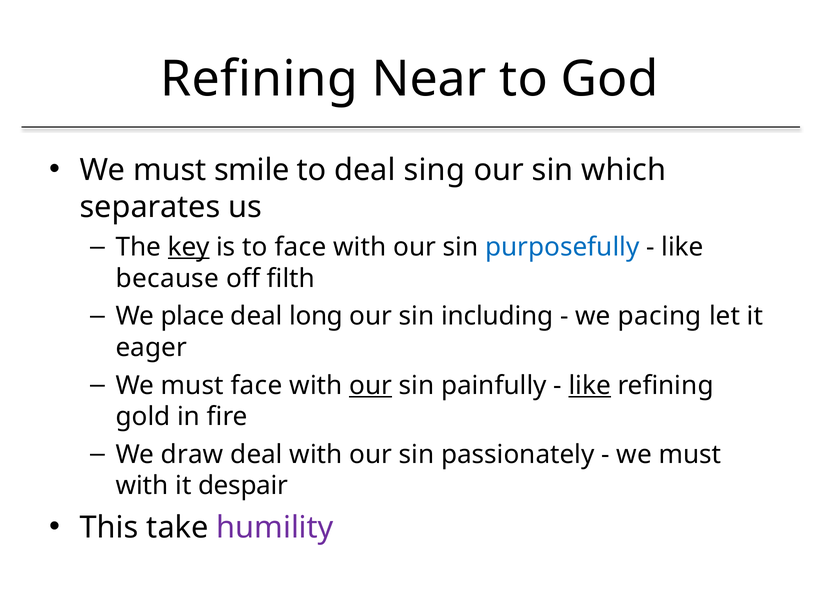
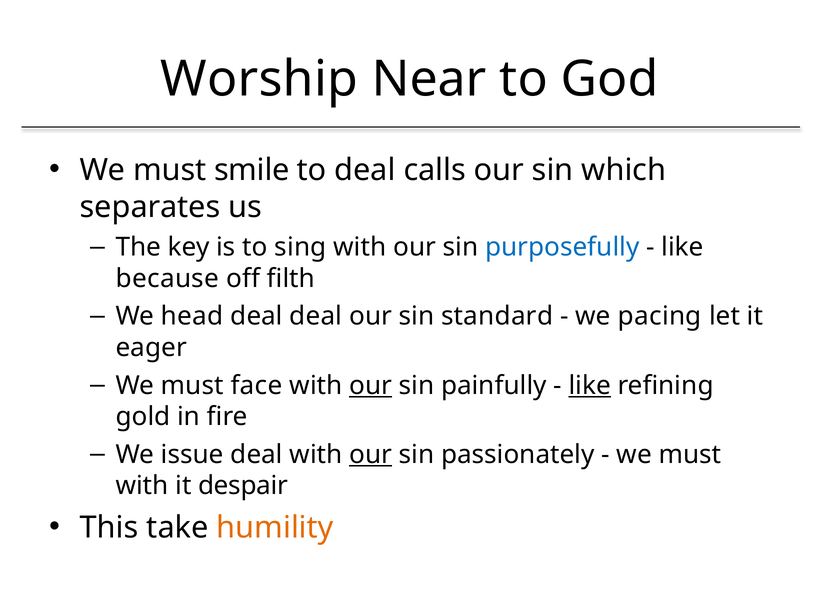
Refining at (259, 79): Refining -> Worship
sing: sing -> calls
key underline: present -> none
to face: face -> sing
place: place -> head
deal long: long -> deal
including: including -> standard
draw: draw -> issue
our at (371, 455) underline: none -> present
humility colour: purple -> orange
